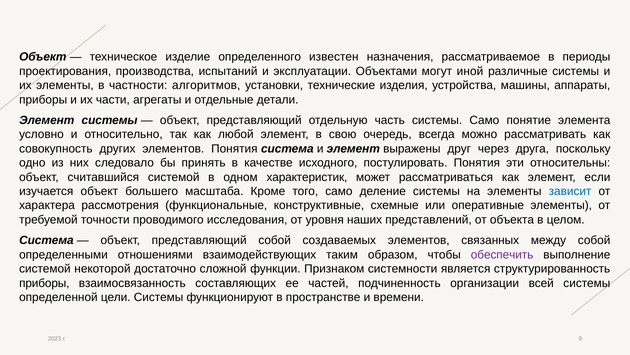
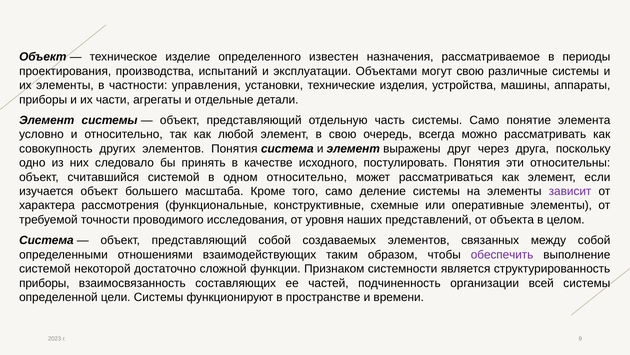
могут иной: иной -> свою
алгоритмов: алгоритмов -> управления
одном характеристик: характеристик -> относительно
зависит colour: blue -> purple
